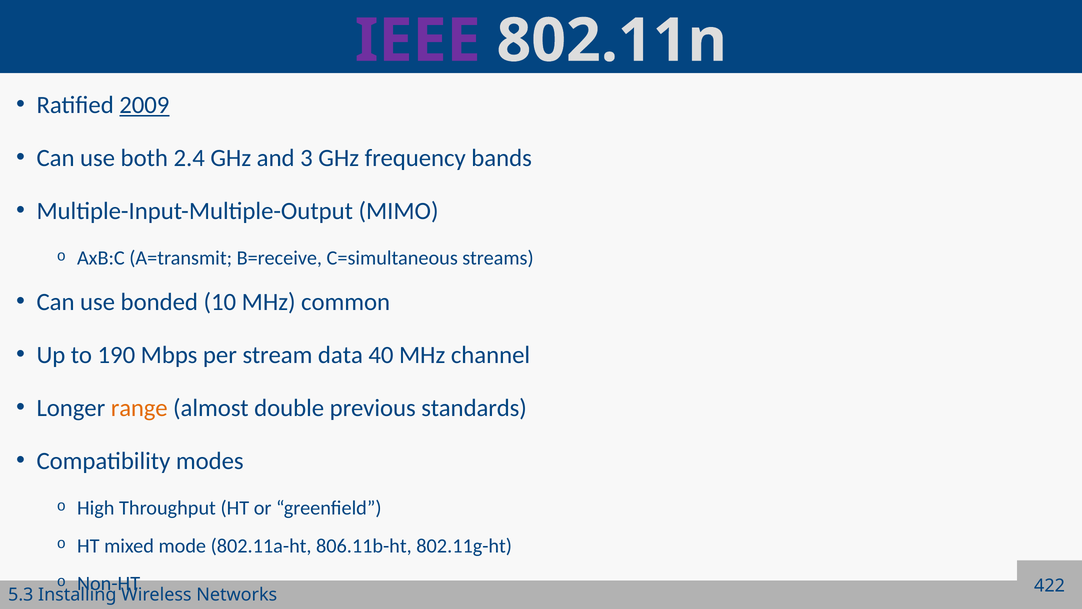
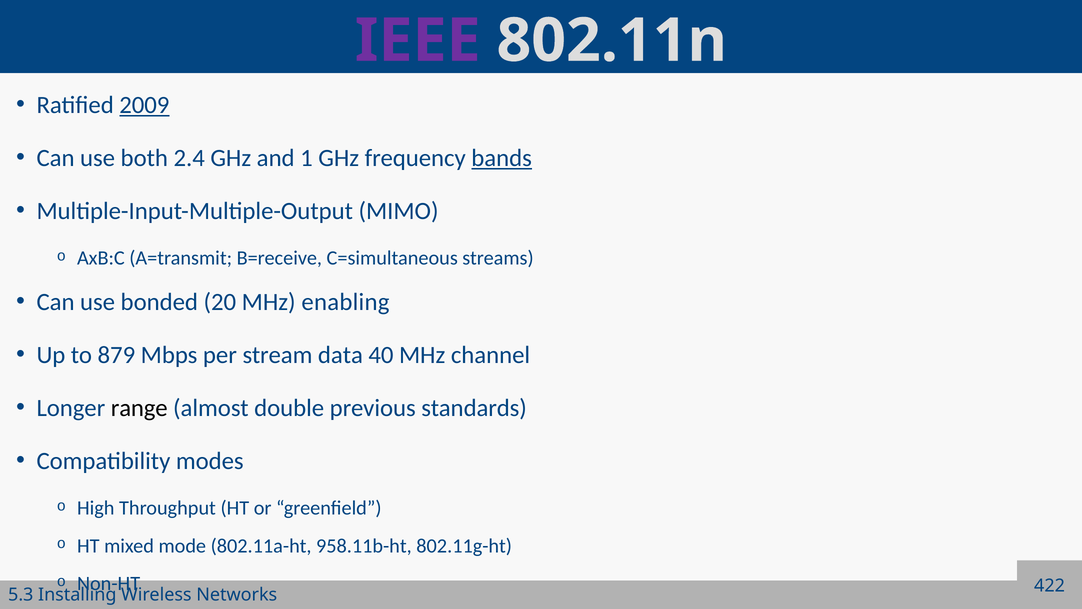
3: 3 -> 1
bands underline: none -> present
10: 10 -> 20
common: common -> enabling
190: 190 -> 879
range colour: orange -> black
806.11b-ht: 806.11b-ht -> 958.11b-ht
